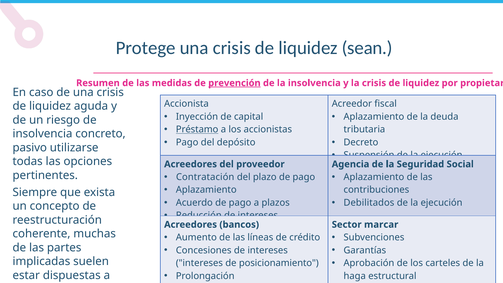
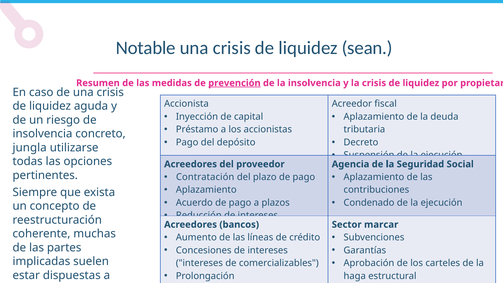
Protege: Protege -> Notable
Préstamo underline: present -> none
pasivo: pasivo -> jungla
Debilitados: Debilitados -> Condenado
posicionamiento: posicionamiento -> comercializables
